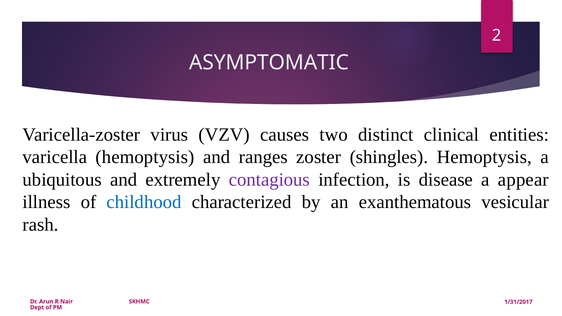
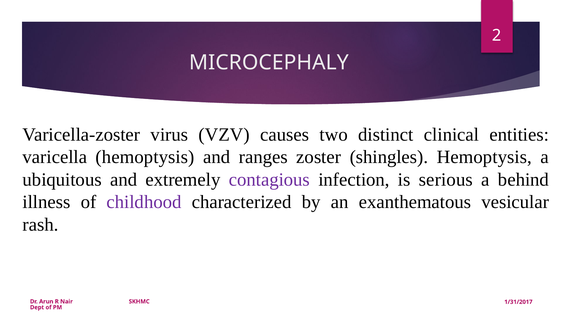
ASYMPTOMATIC: ASYMPTOMATIC -> MICROCEPHALY
disease: disease -> serious
appear: appear -> behind
childhood colour: blue -> purple
